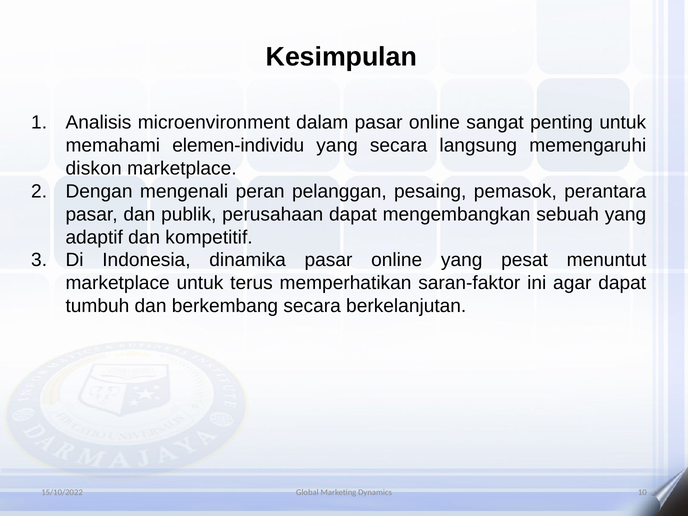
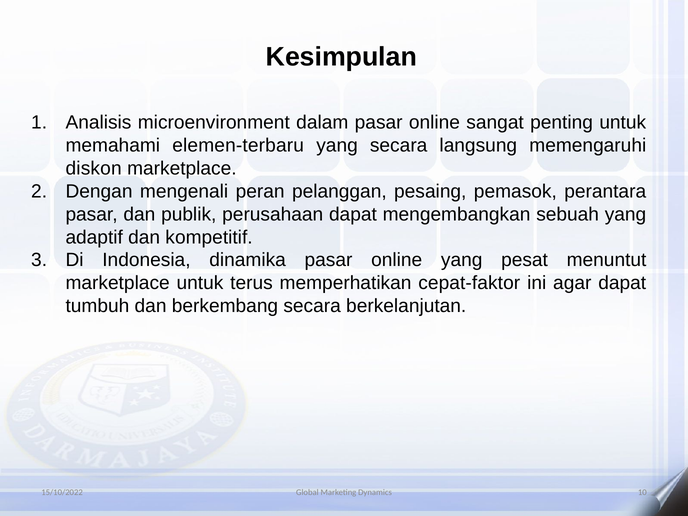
elemen-individu: elemen-individu -> elemen-terbaru
saran-faktor: saran-faktor -> cepat-faktor
